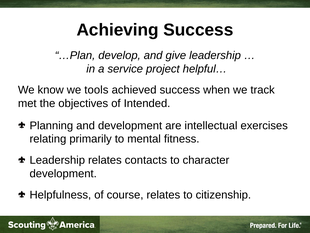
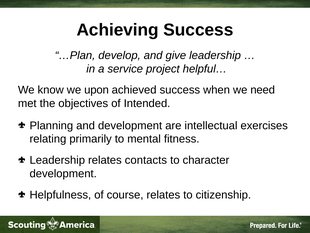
tools: tools -> upon
track: track -> need
